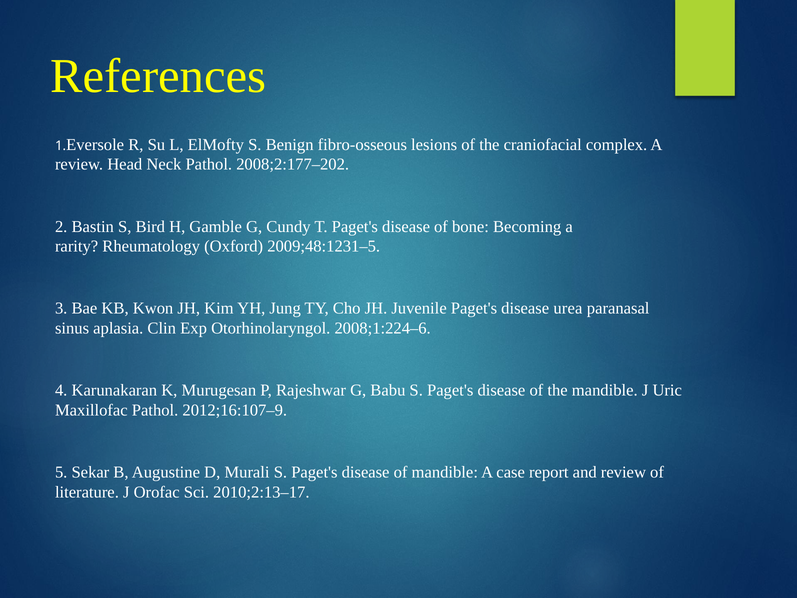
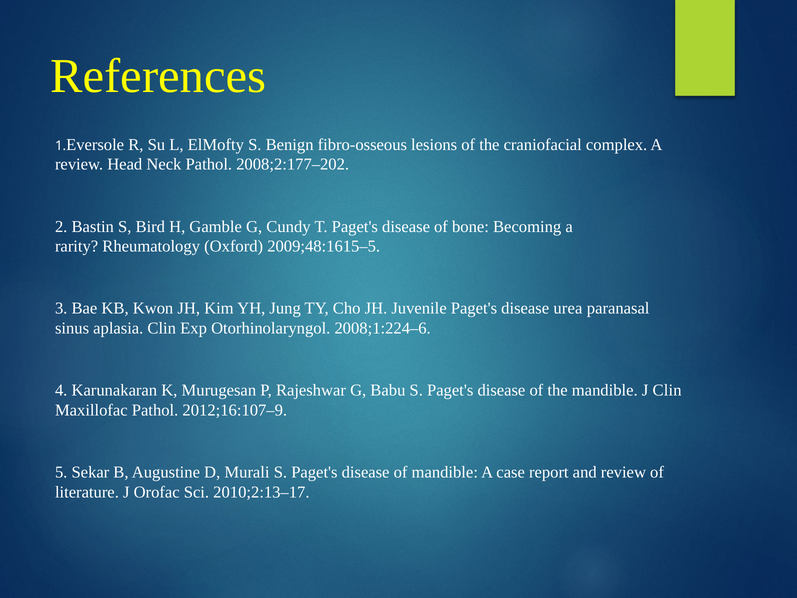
2009;48:1231–5: 2009;48:1231–5 -> 2009;48:1615–5
J Uric: Uric -> Clin
